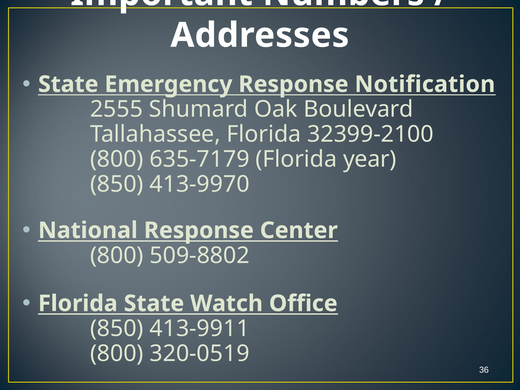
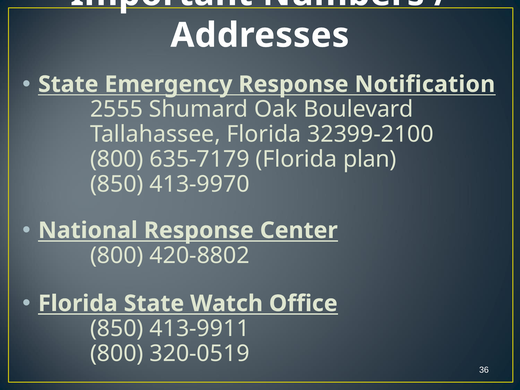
year: year -> plan
509-8802: 509-8802 -> 420-8802
